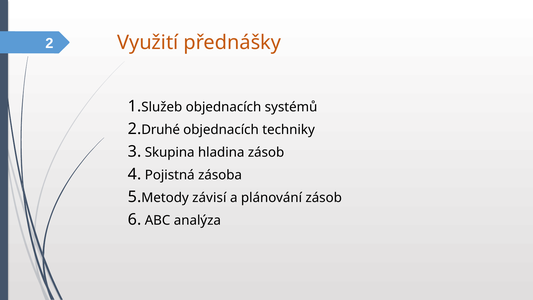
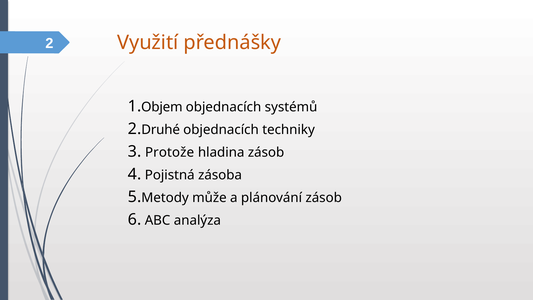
Služeb: Služeb -> Objem
Skupina: Skupina -> Protože
závisí: závisí -> může
